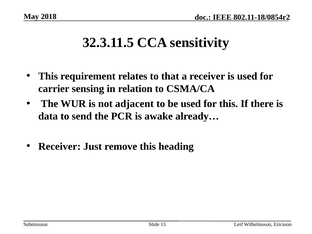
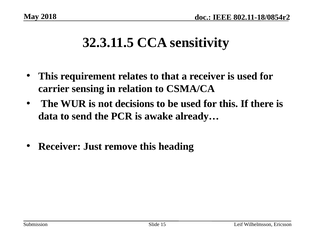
adjacent: adjacent -> decisions
